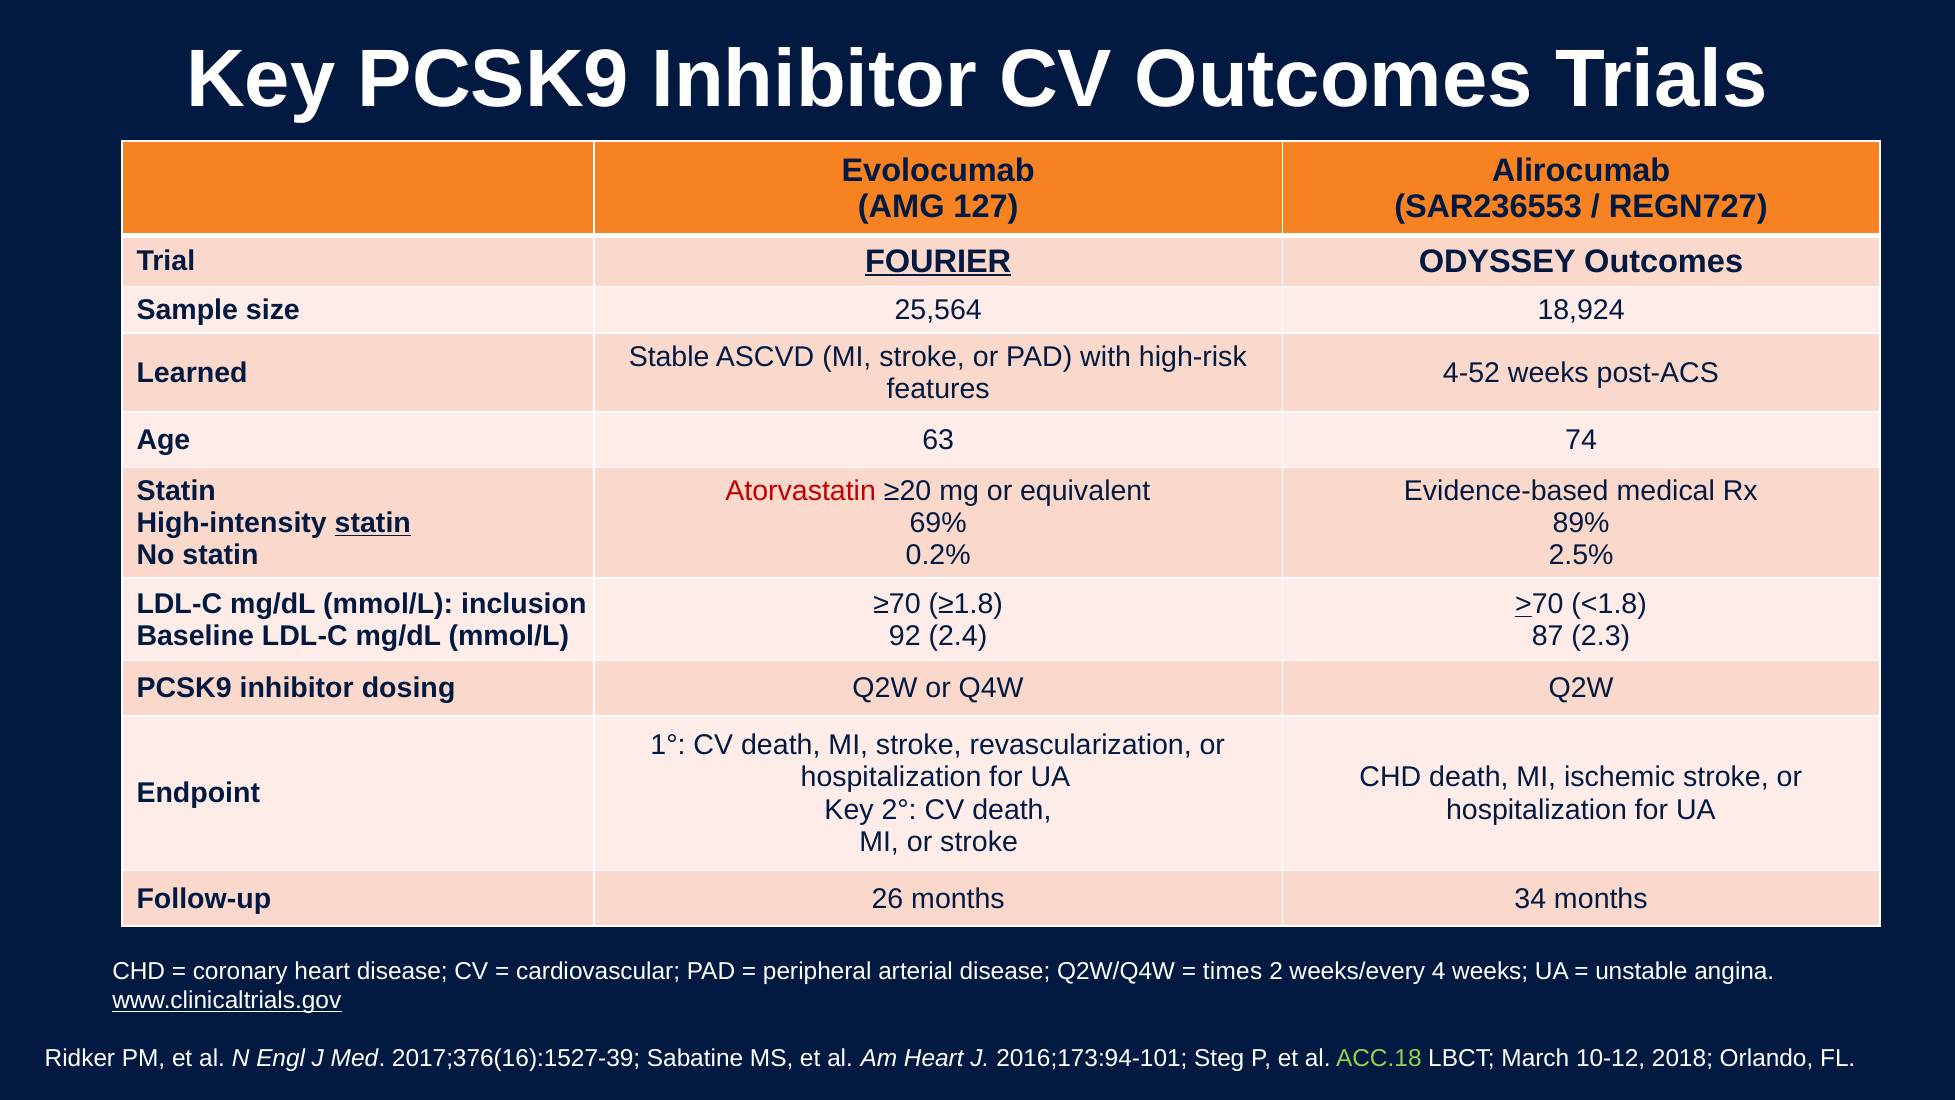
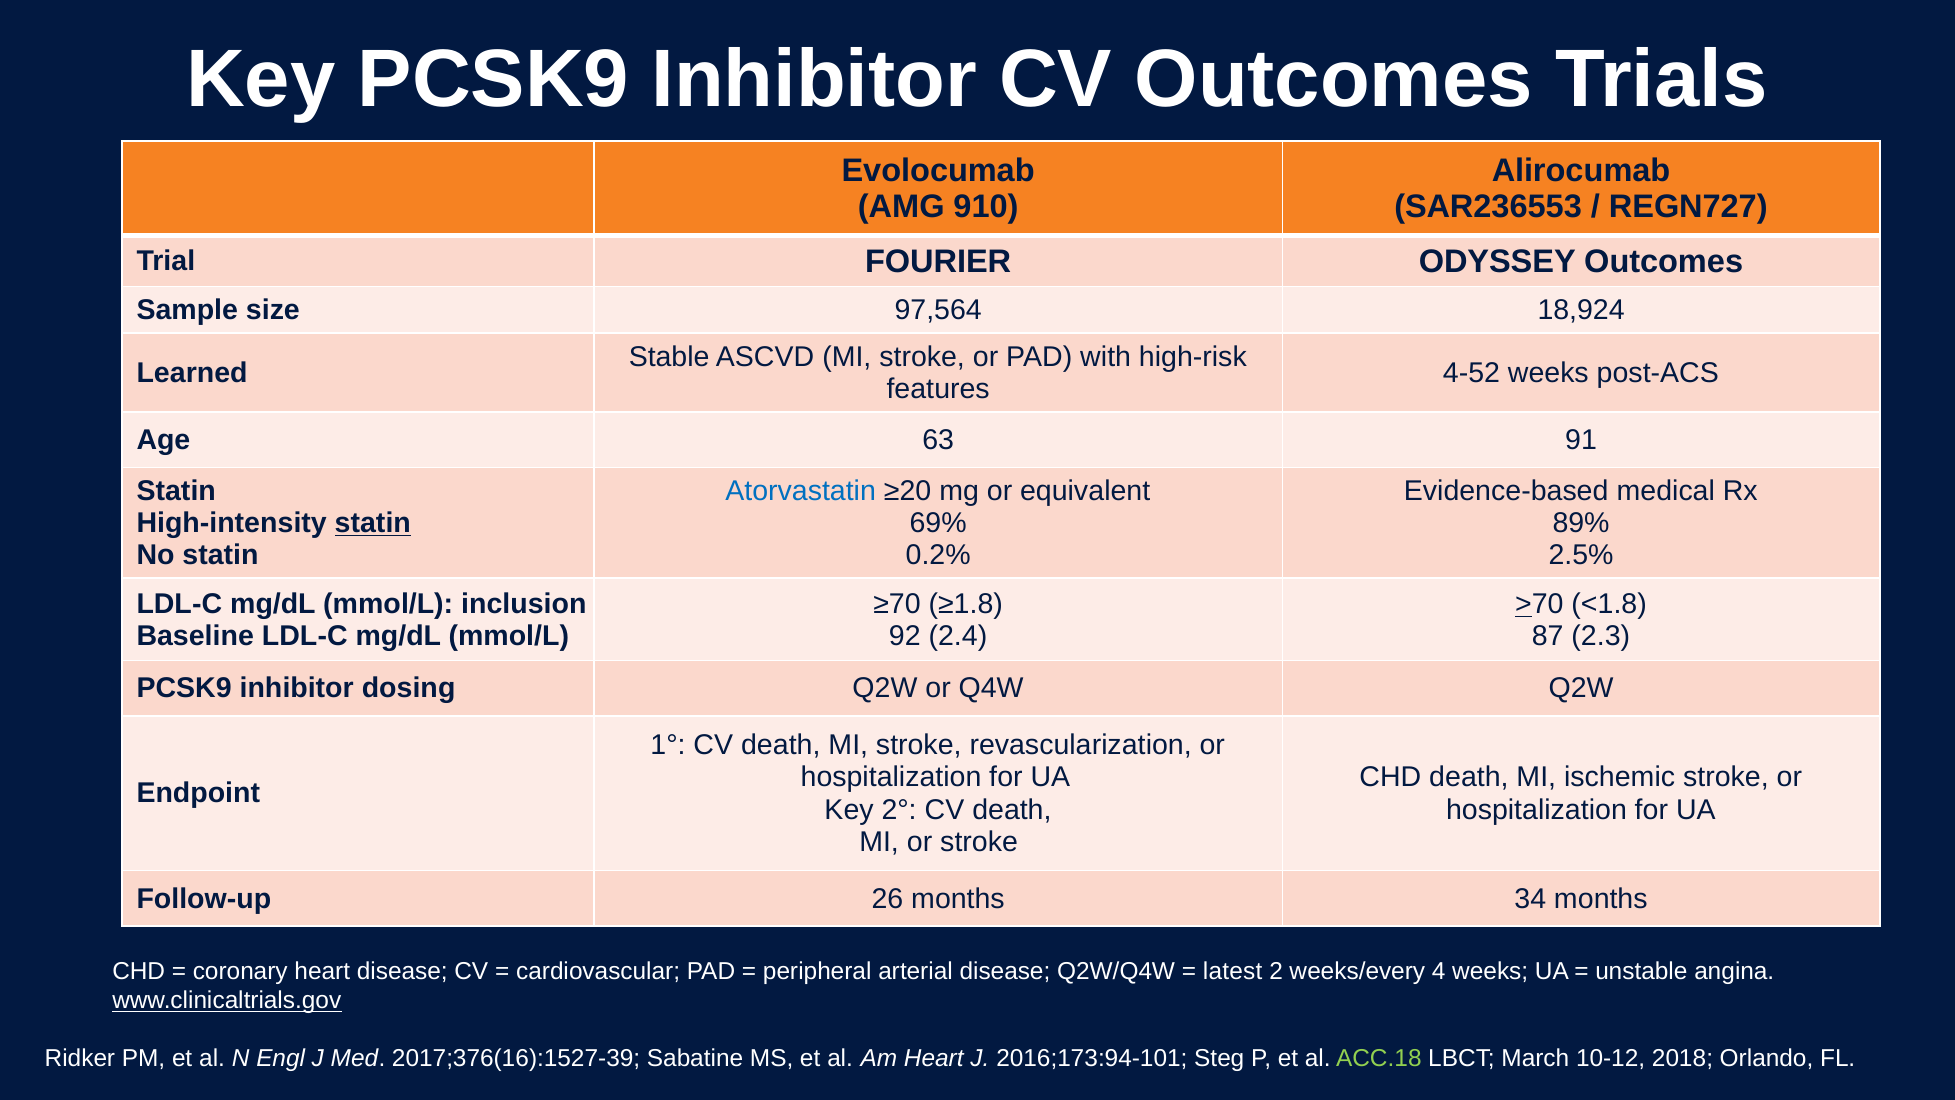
127: 127 -> 910
FOURIER underline: present -> none
25,564: 25,564 -> 97,564
74: 74 -> 91
Atorvastatin colour: red -> blue
times: times -> latest
